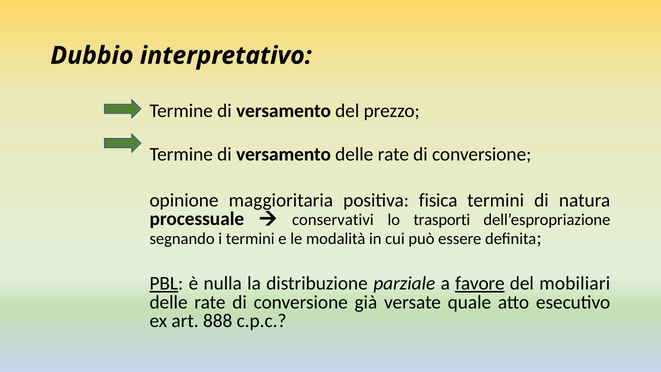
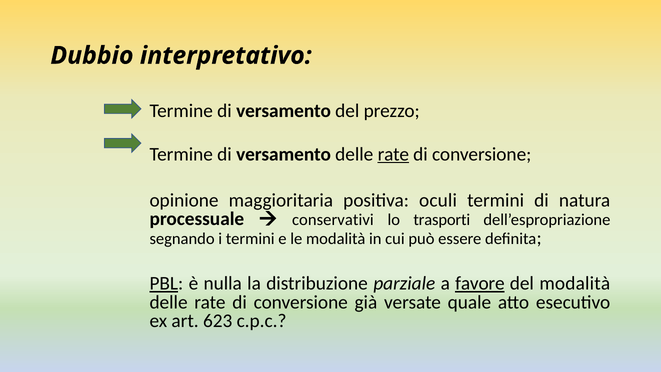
rate at (393, 154) underline: none -> present
fisica: fisica -> oculi
del mobiliari: mobiliari -> modalità
888: 888 -> 623
